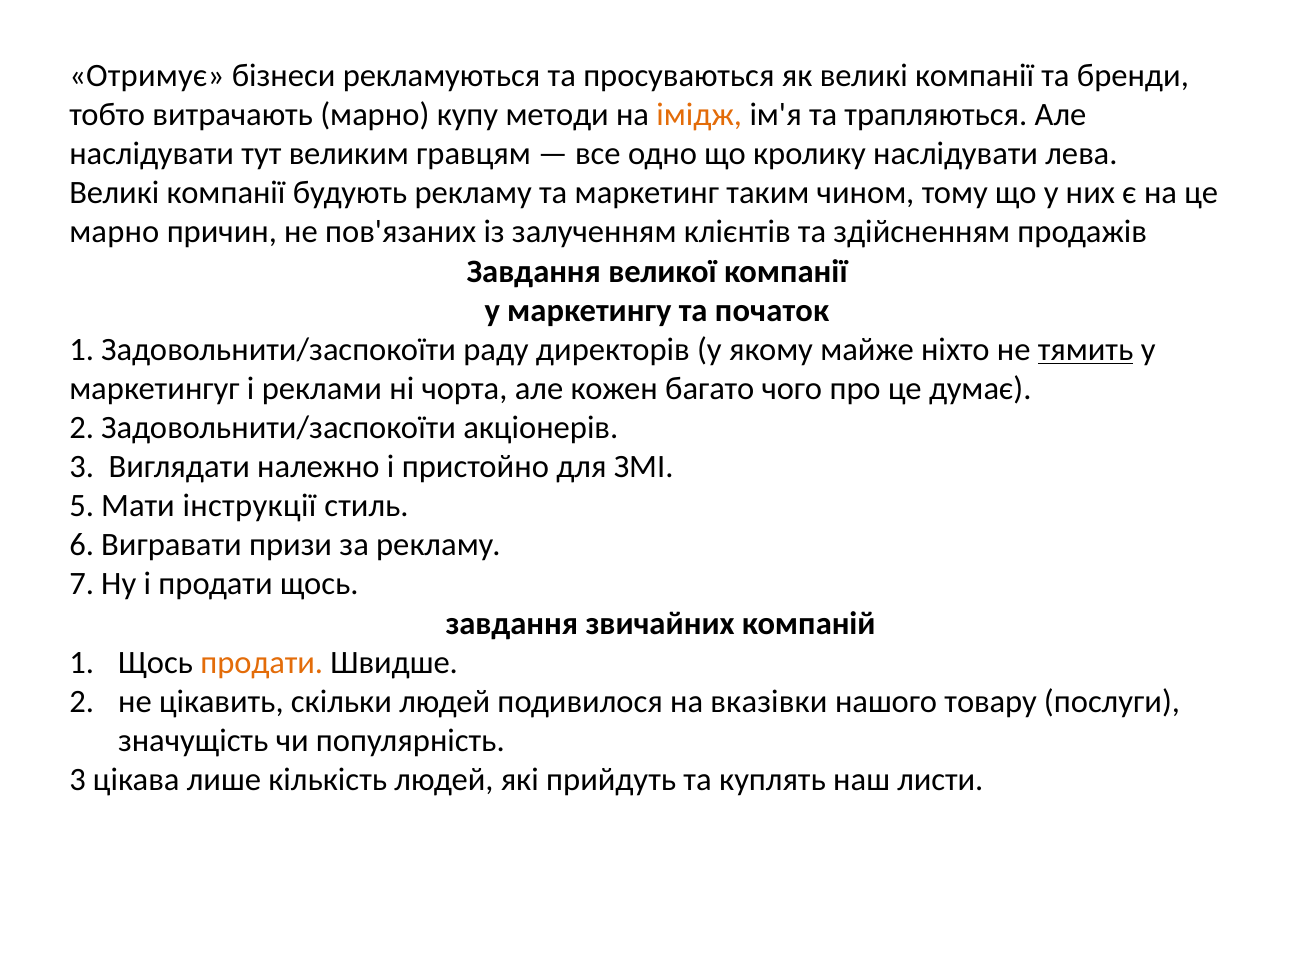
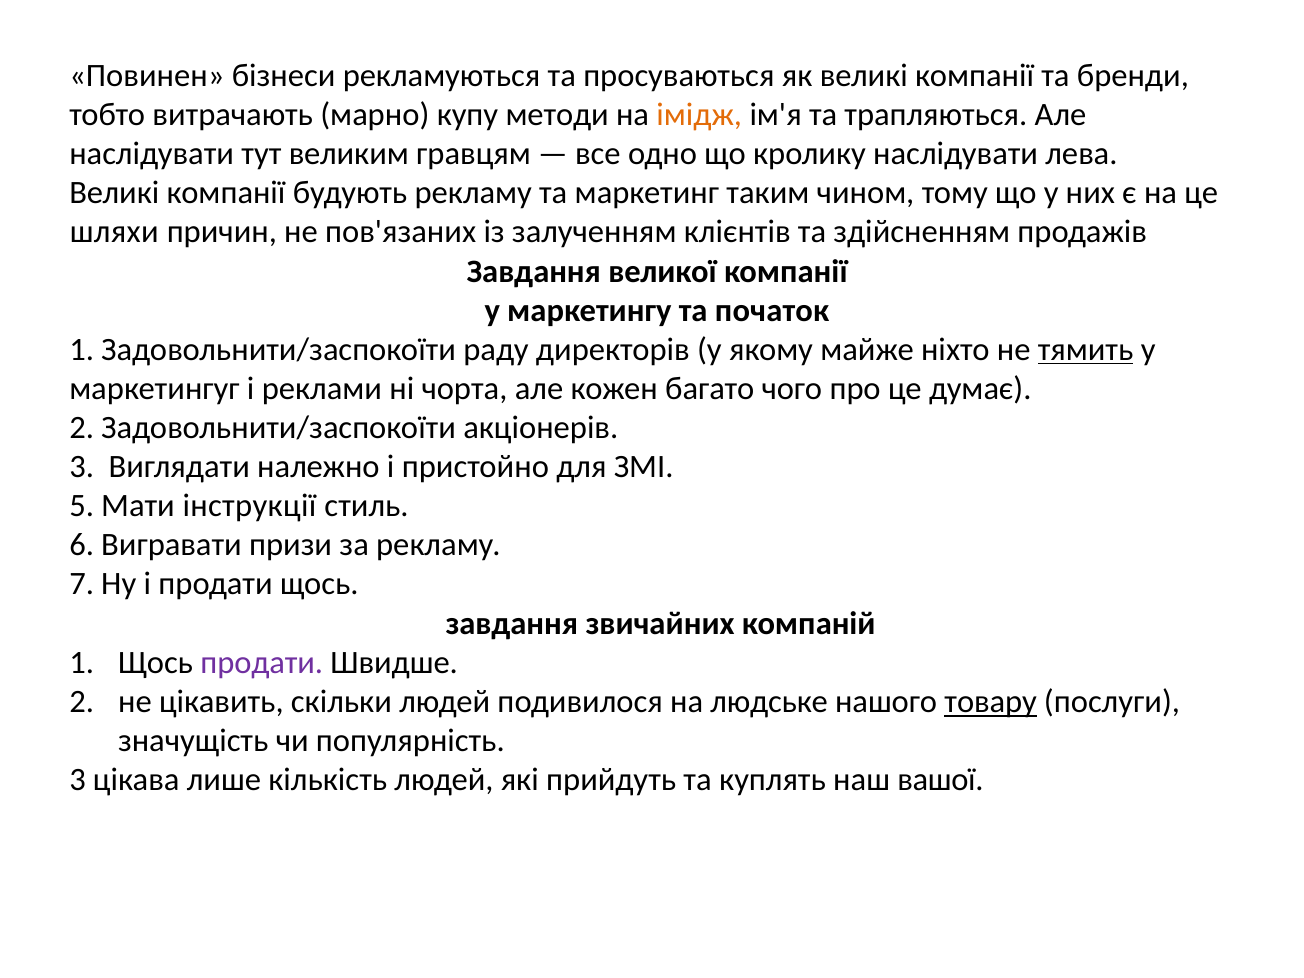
Отримує: Отримує -> Повинен
марно at (114, 232): марно -> шляхи
продати at (262, 662) colour: orange -> purple
вказівки: вказівки -> людське
товару underline: none -> present
листи: листи -> вашої
